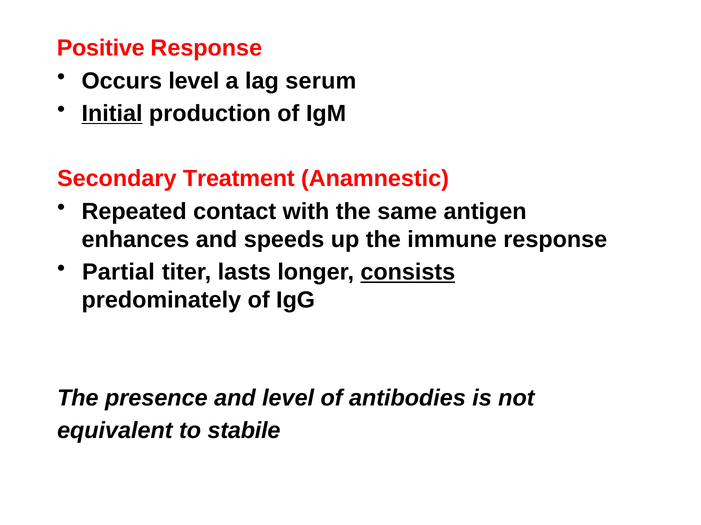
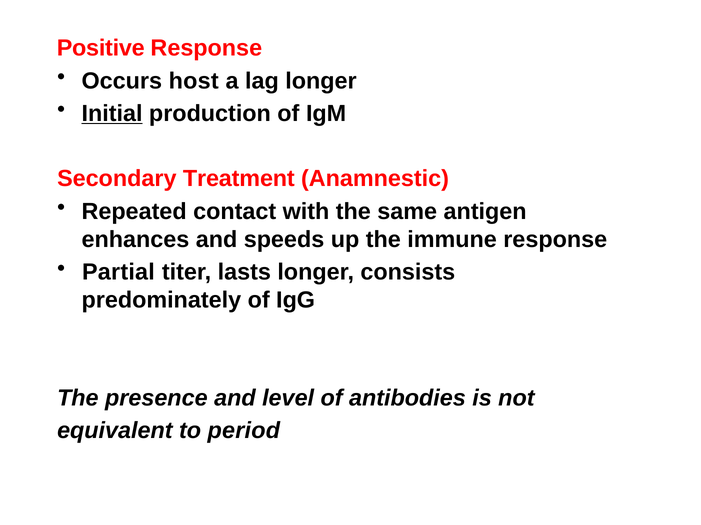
Occurs level: level -> host
lag serum: serum -> longer
consists underline: present -> none
stabile: stabile -> period
